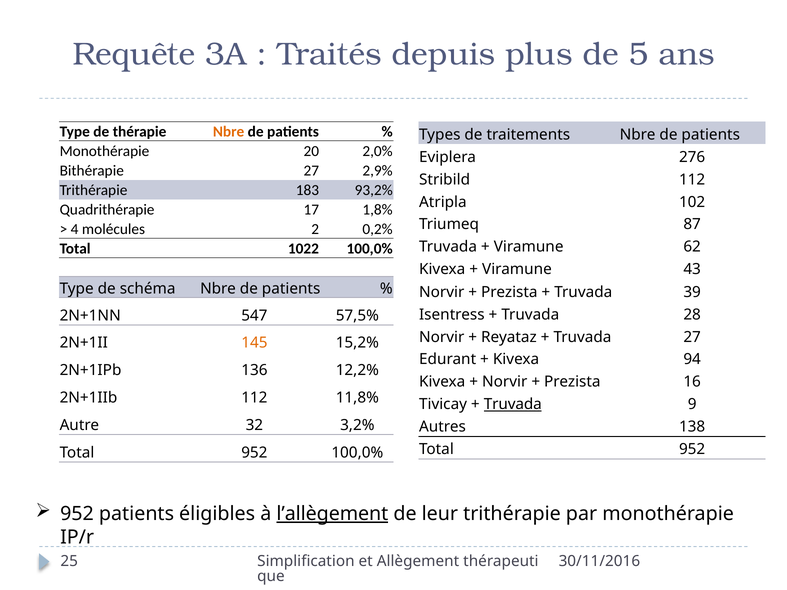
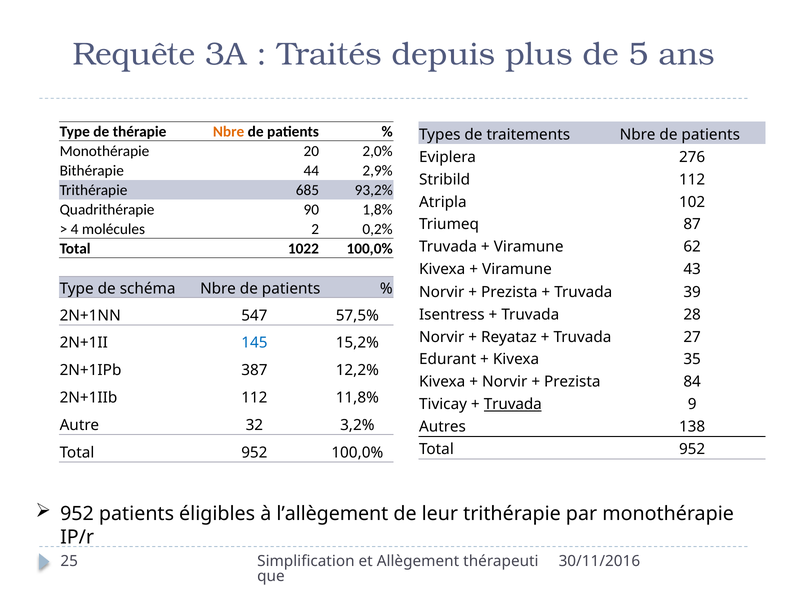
Bithérapie 27: 27 -> 44
183: 183 -> 685
17: 17 -> 90
145 colour: orange -> blue
94: 94 -> 35
136: 136 -> 387
16: 16 -> 84
l’allègement underline: present -> none
